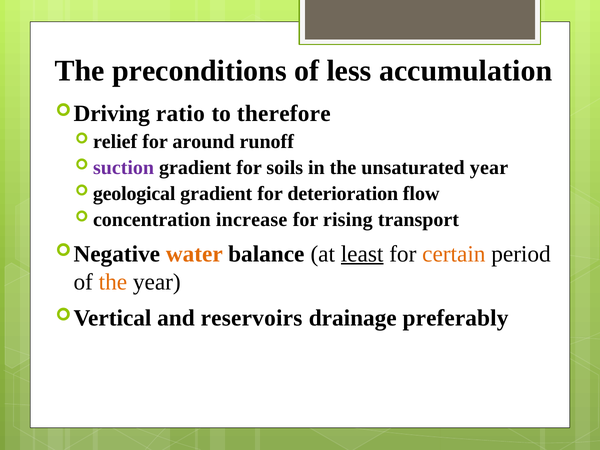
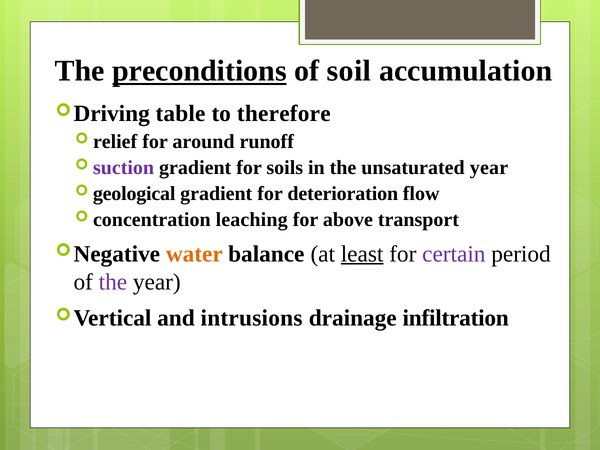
preconditions underline: none -> present
less: less -> soil
ratio: ratio -> table
increase: increase -> leaching
rising: rising -> above
certain colour: orange -> purple
the at (113, 282) colour: orange -> purple
reservoirs: reservoirs -> intrusions
preferably: preferably -> infiltration
